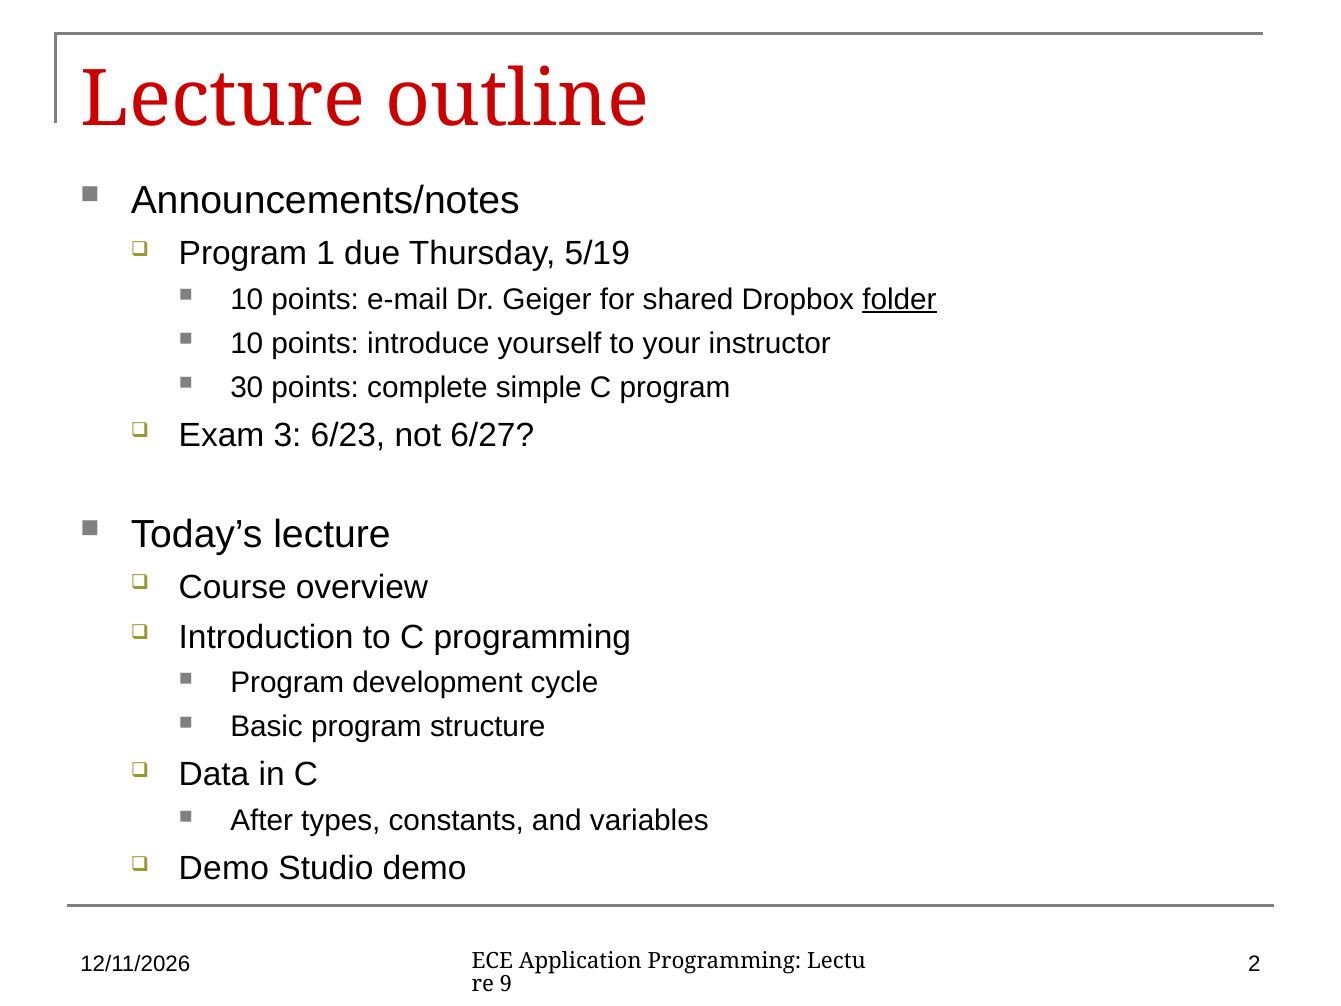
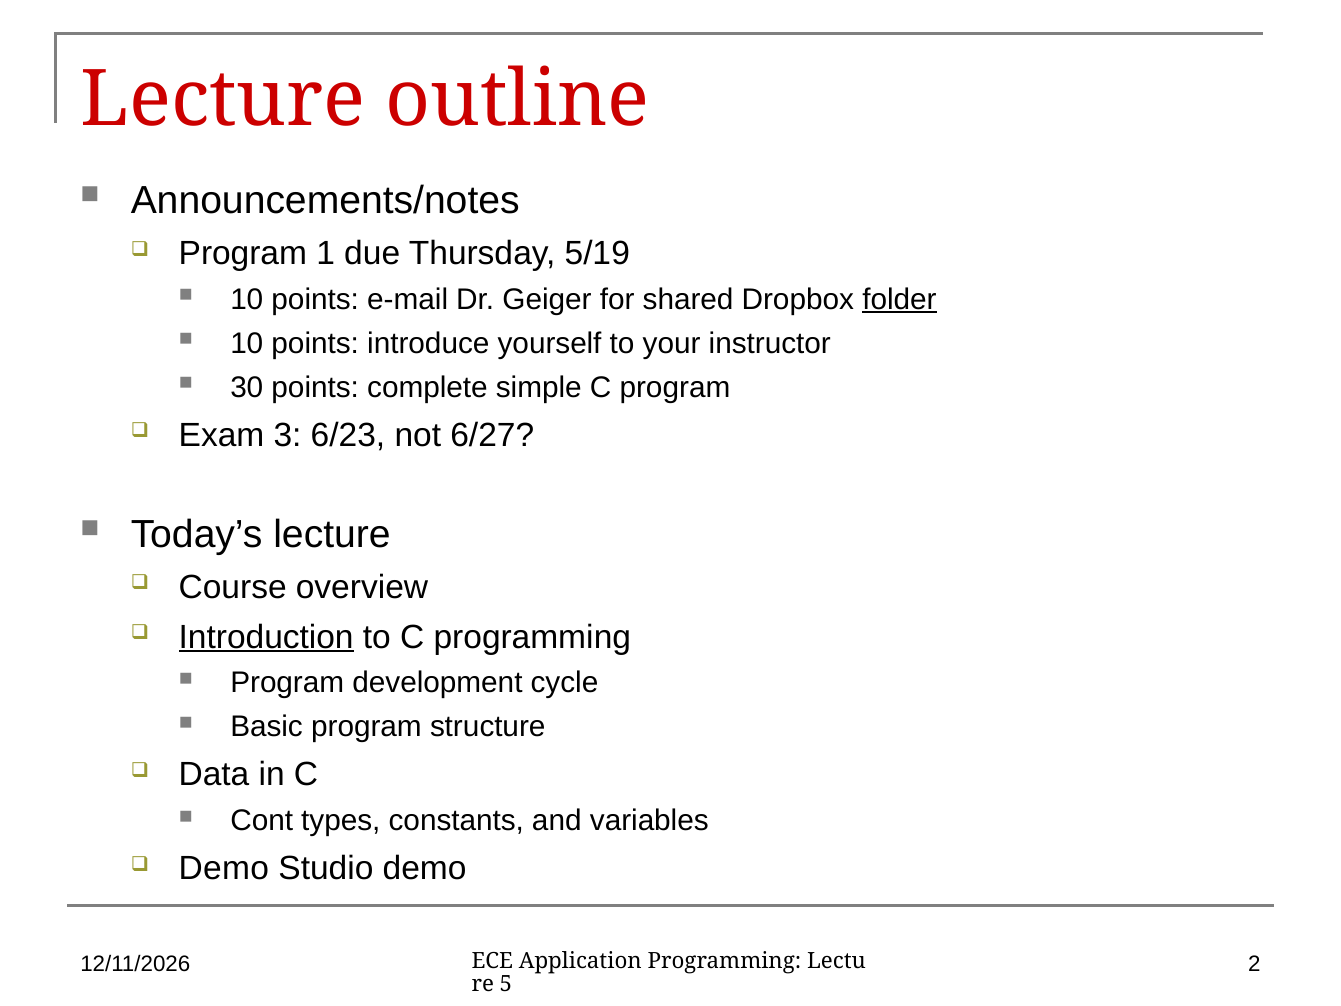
Introduction underline: none -> present
After: After -> Cont
9: 9 -> 5
